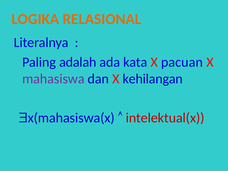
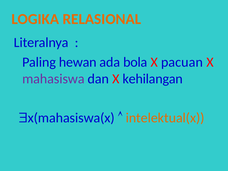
adalah: adalah -> hewan
kata: kata -> bola
intelektual(x colour: red -> orange
